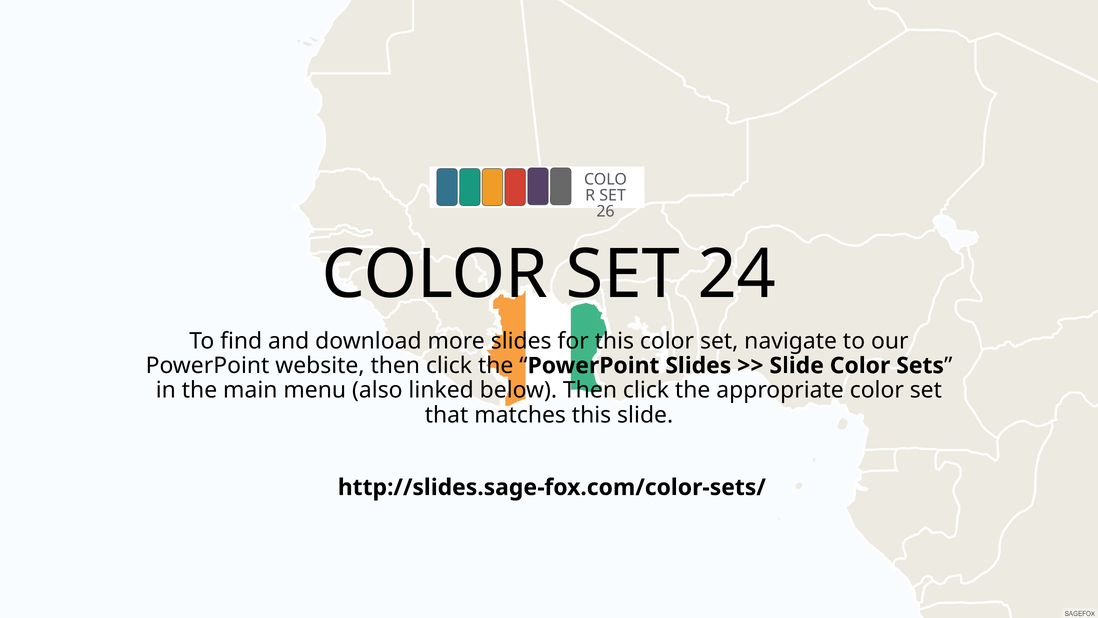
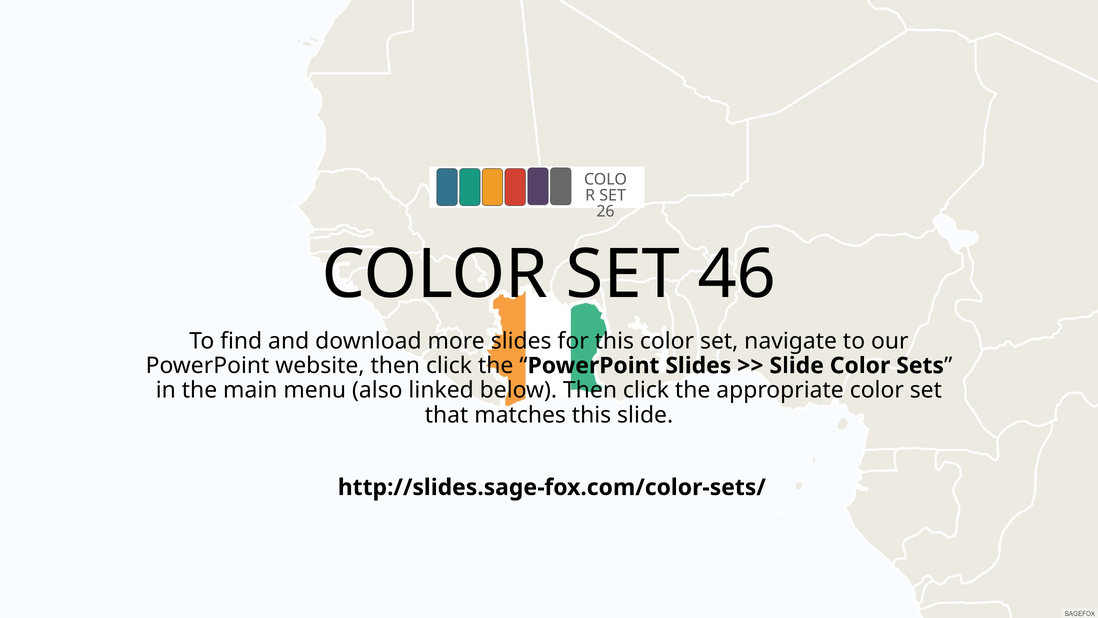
24: 24 -> 46
